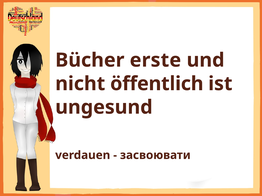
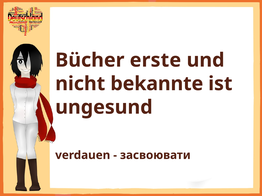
öffentlich: öffentlich -> bekannte
